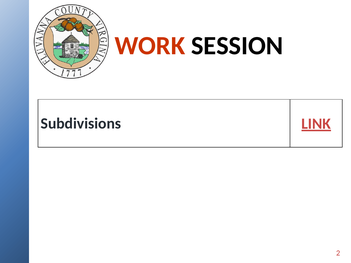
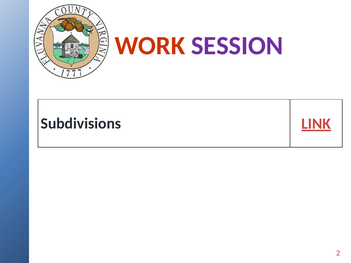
SESSION colour: black -> purple
